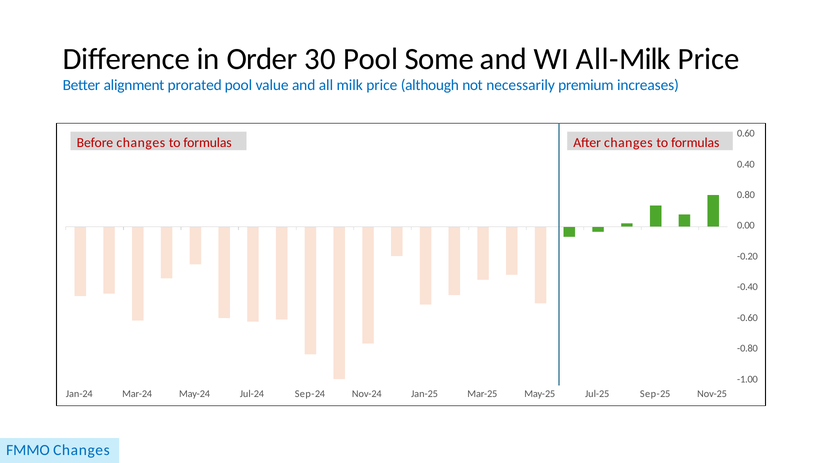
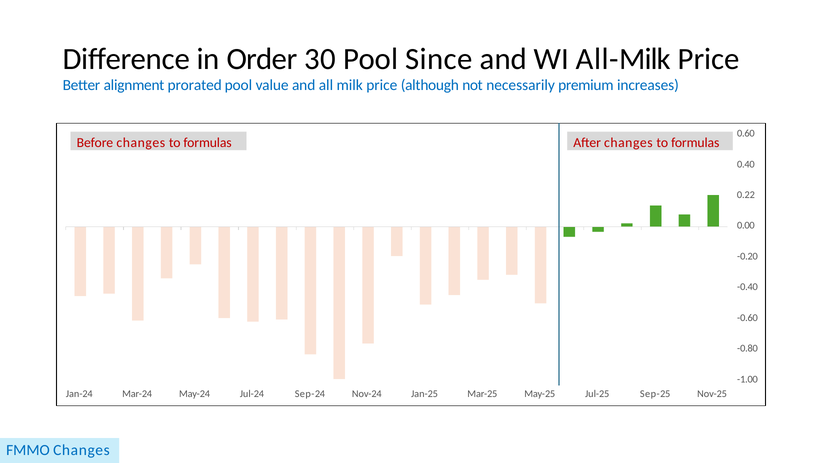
Some: Some -> Since
0.80: 0.80 -> 0.22
